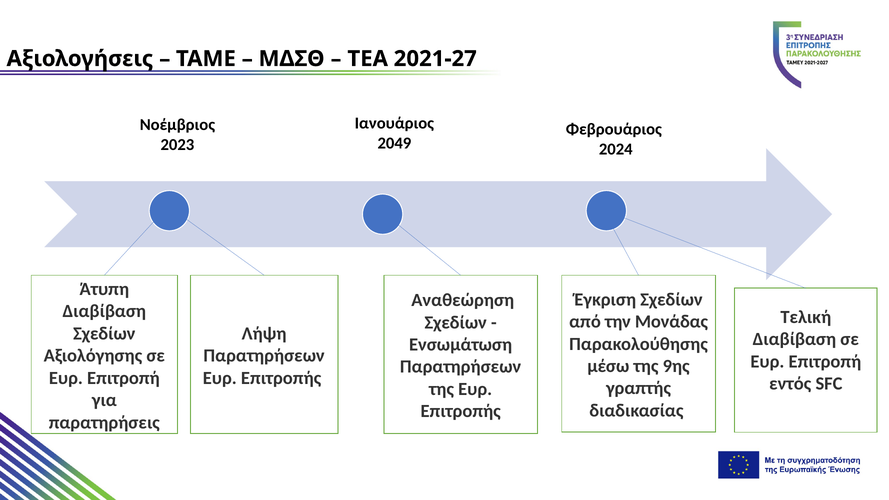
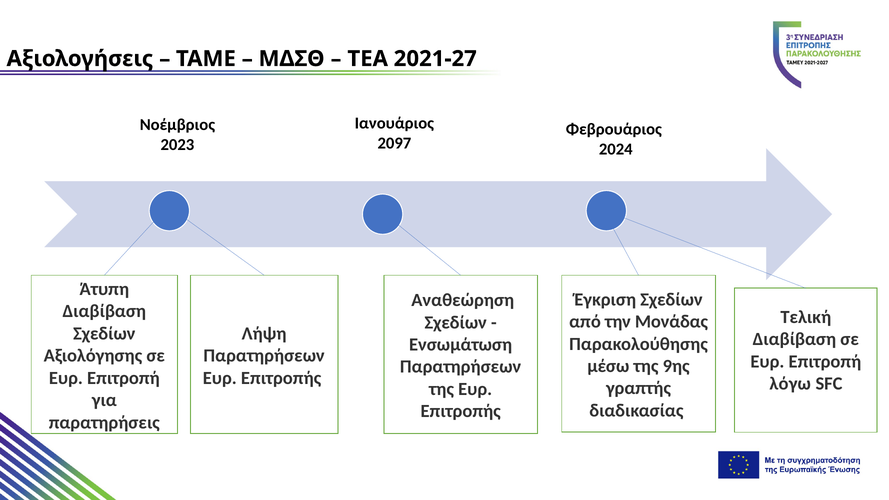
2049: 2049 -> 2097
εντός: εντός -> λόγω
